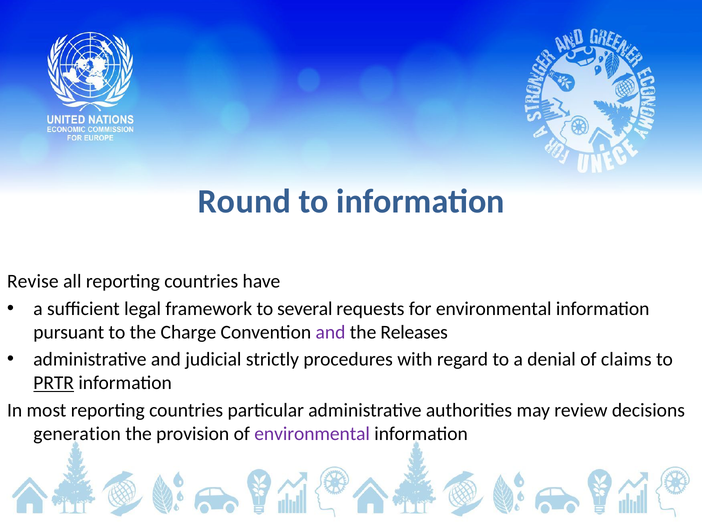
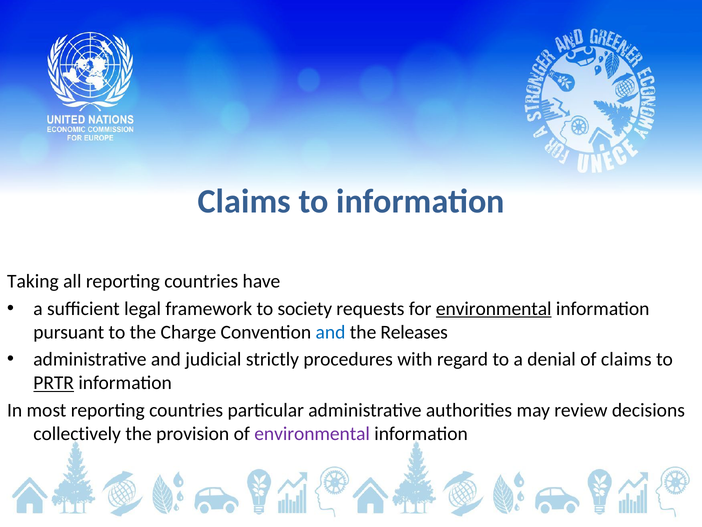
Round at (244, 201): Round -> Claims
Revise: Revise -> Taking
several: several -> society
environmental at (494, 308) underline: none -> present
and at (331, 332) colour: purple -> blue
generation: generation -> collectively
